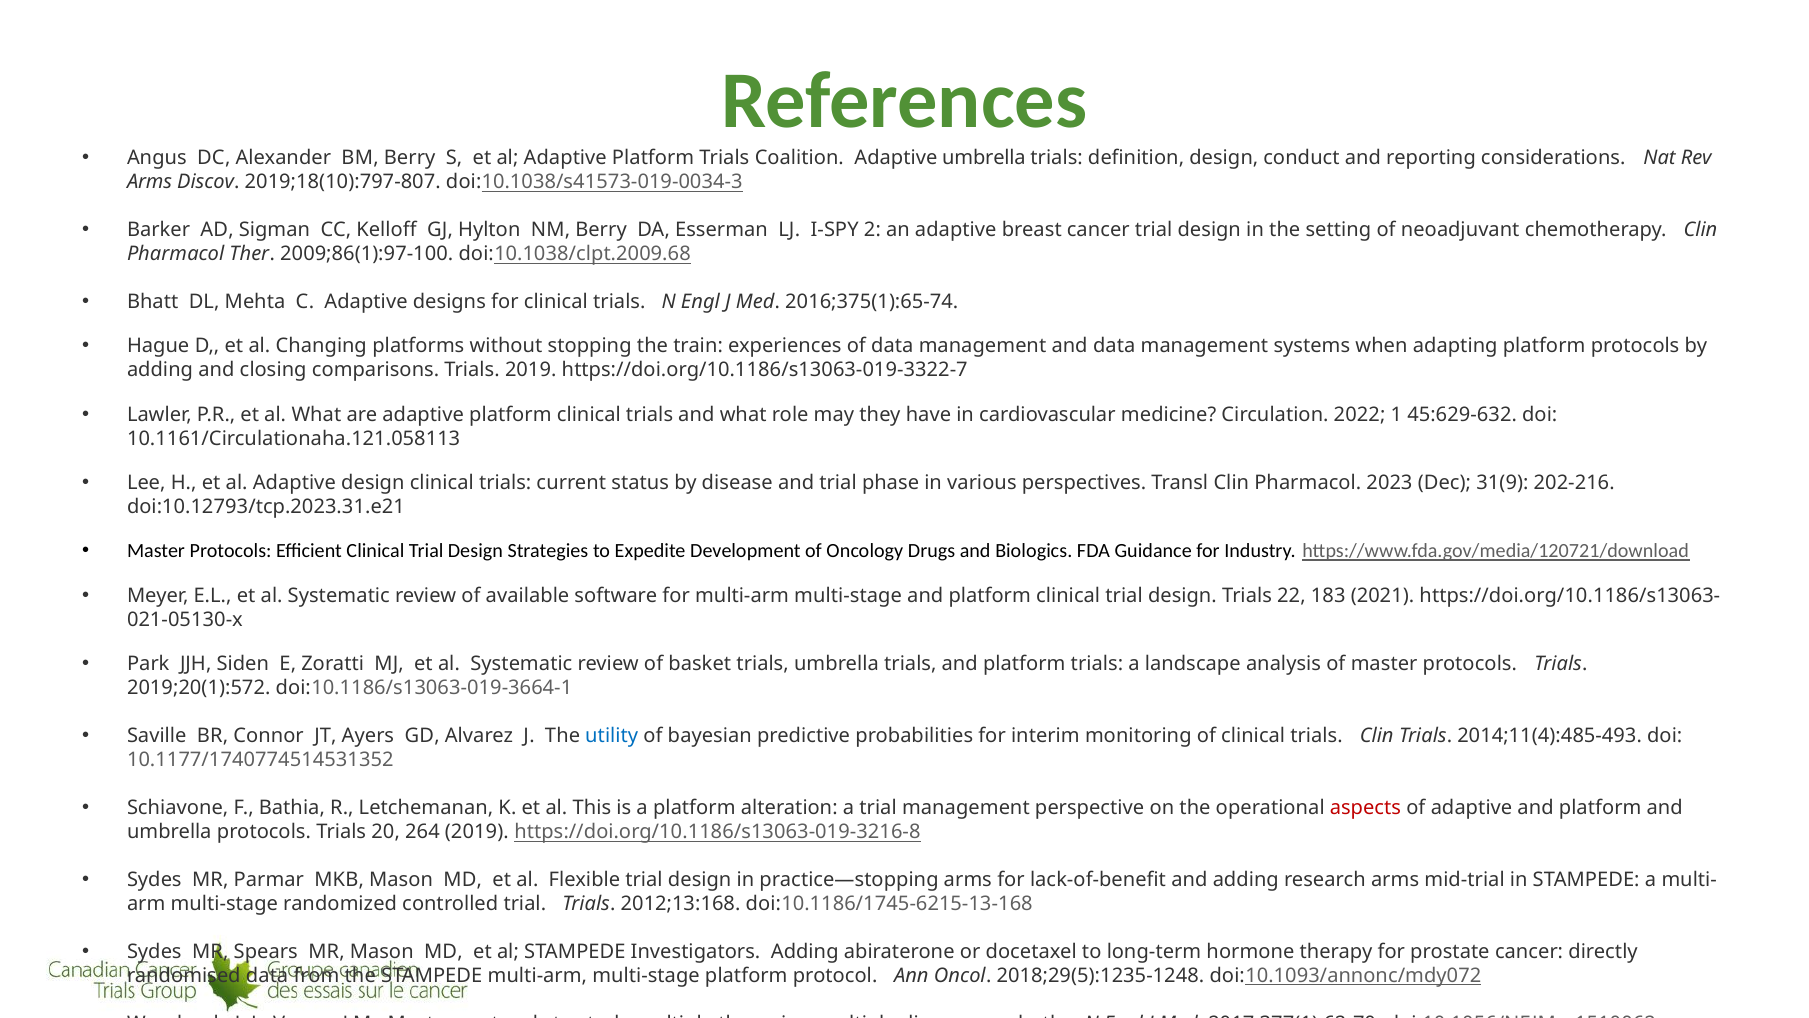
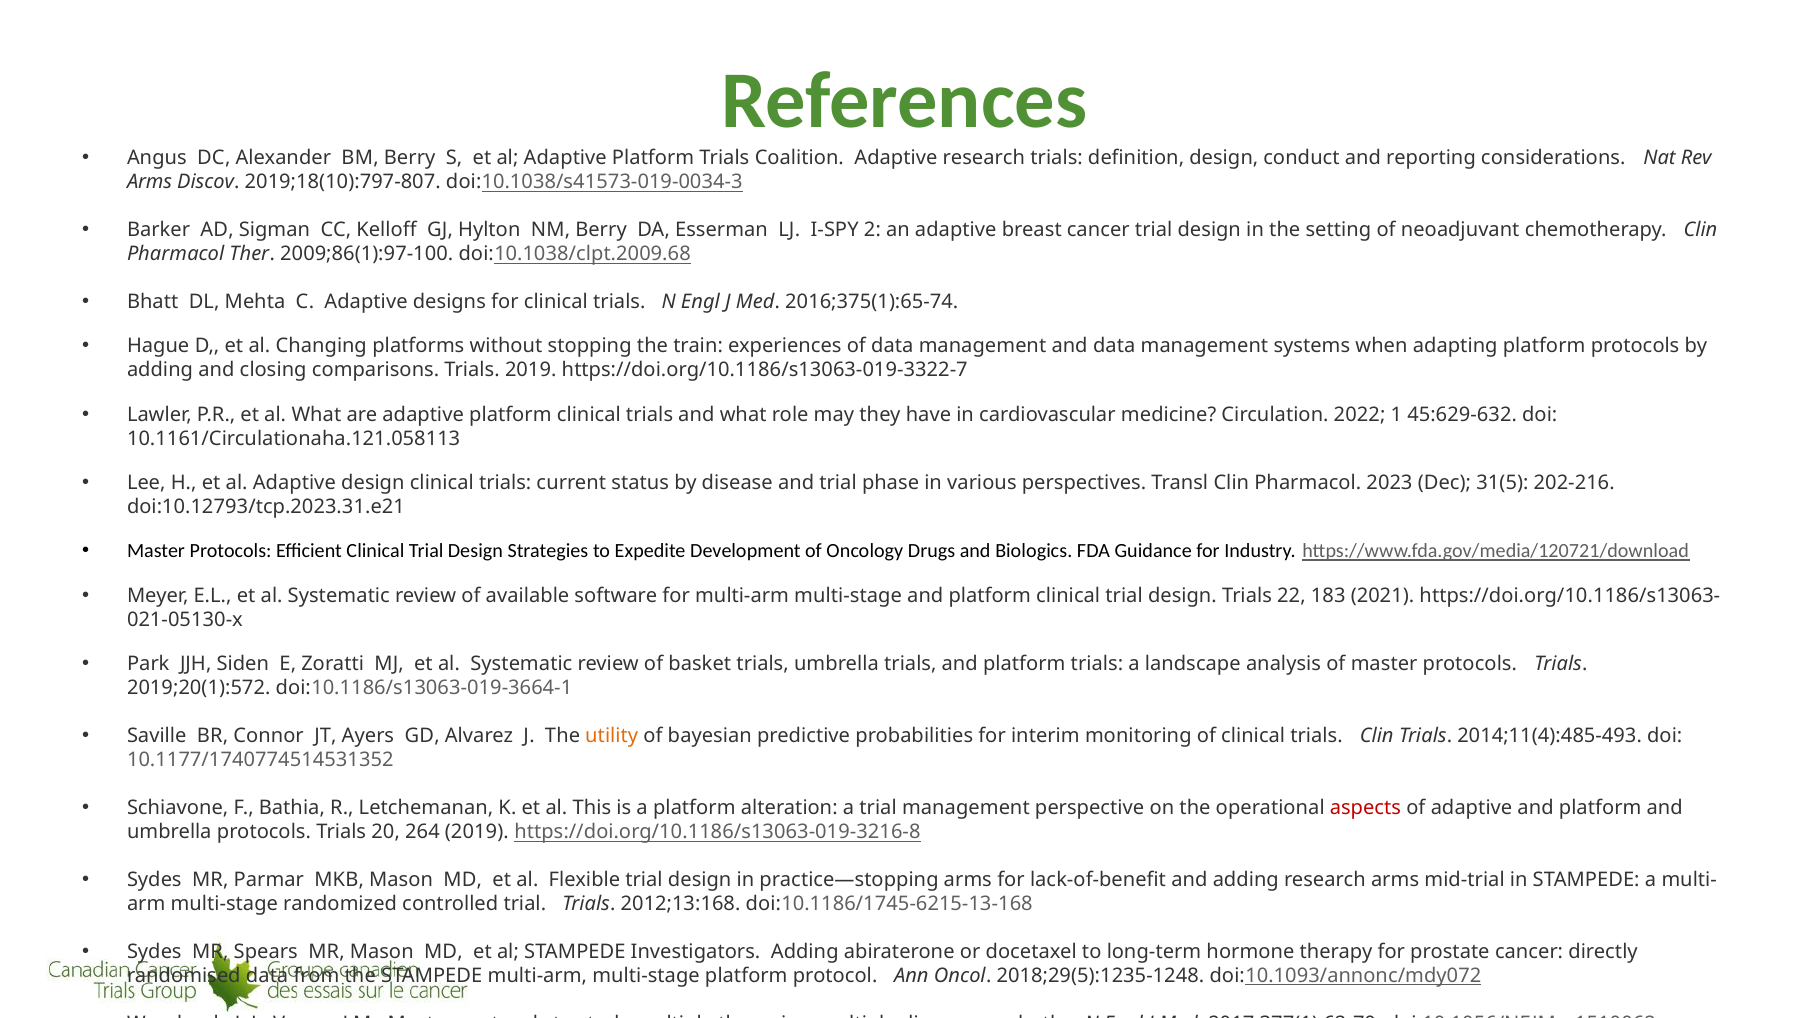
Adaptive umbrella: umbrella -> research
31(9: 31(9 -> 31(5
utility colour: blue -> orange
